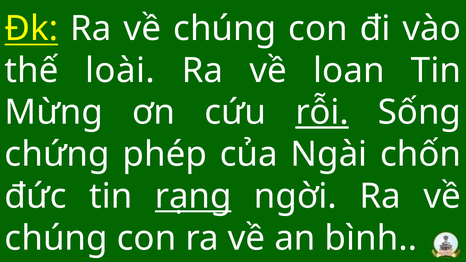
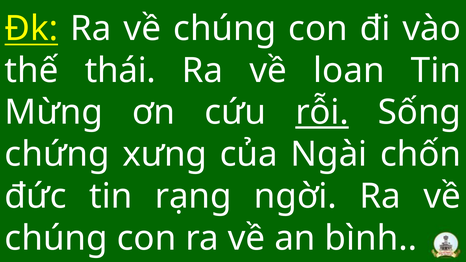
loài: loài -> thái
phép: phép -> xưng
rạng underline: present -> none
